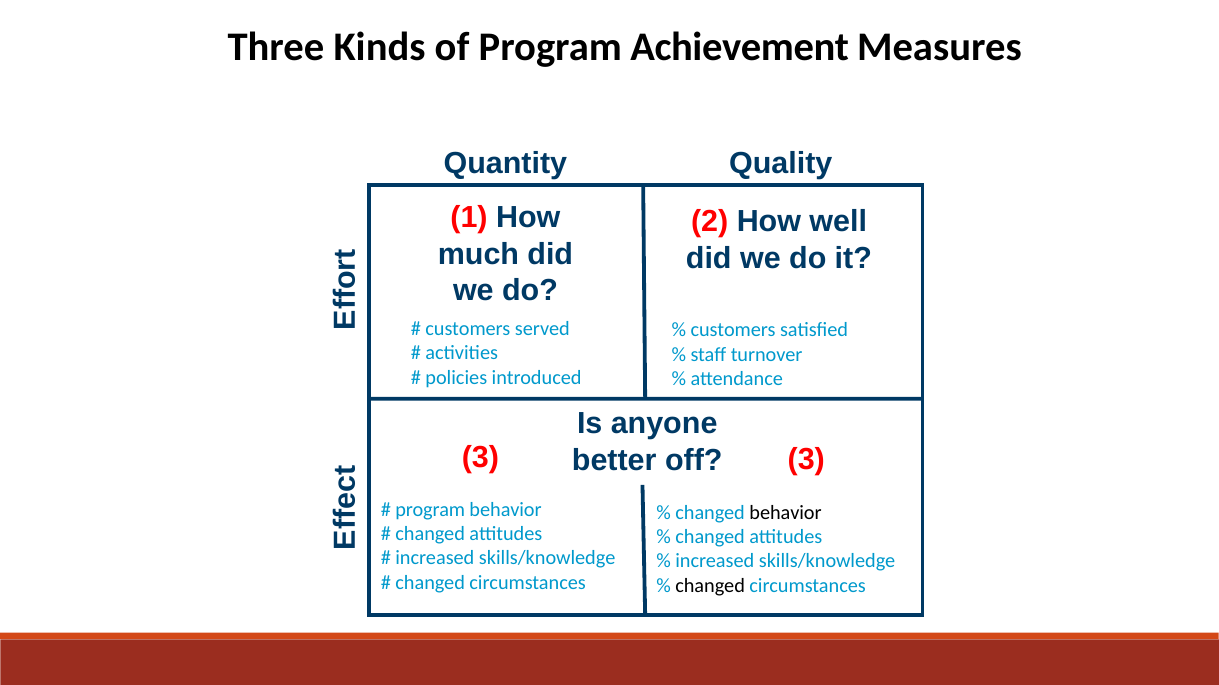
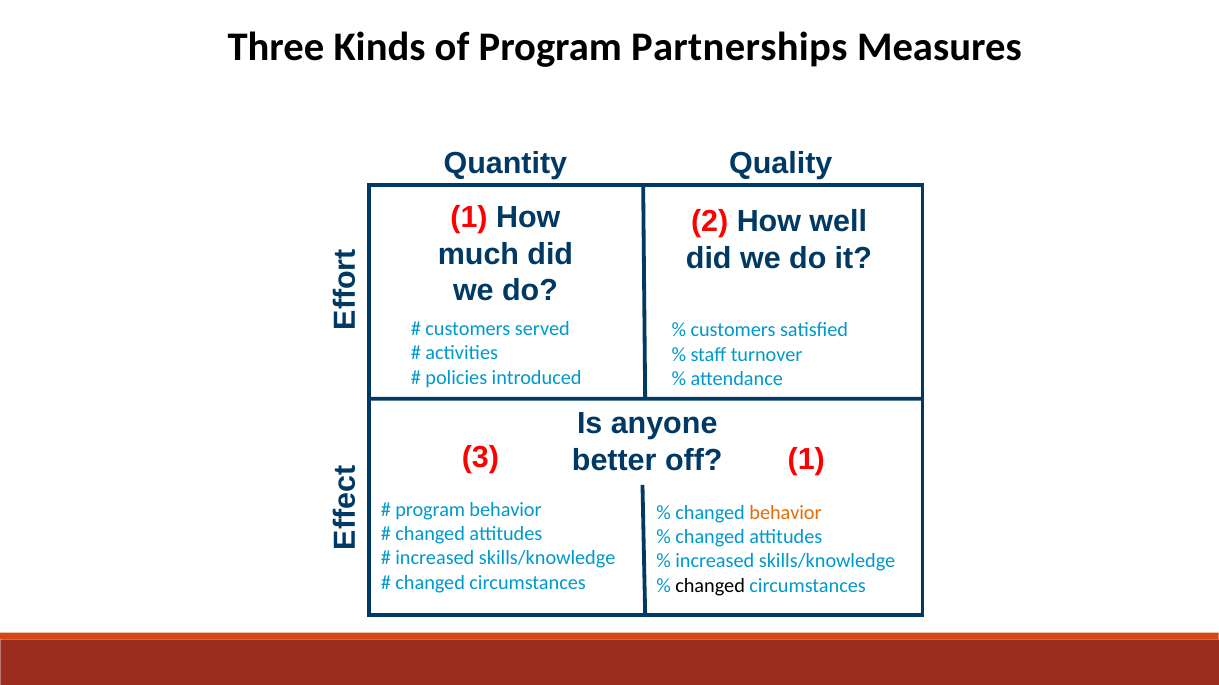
Achievement: Achievement -> Partnerships
3 3: 3 -> 1
behavior at (786, 513) colour: black -> orange
